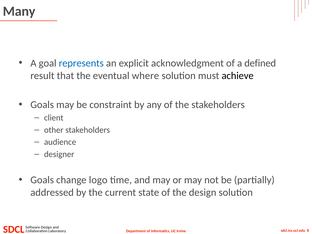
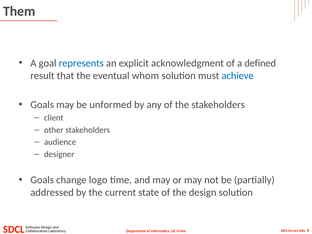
Many: Many -> Them
where: where -> whom
achieve colour: black -> blue
constraint: constraint -> unformed
